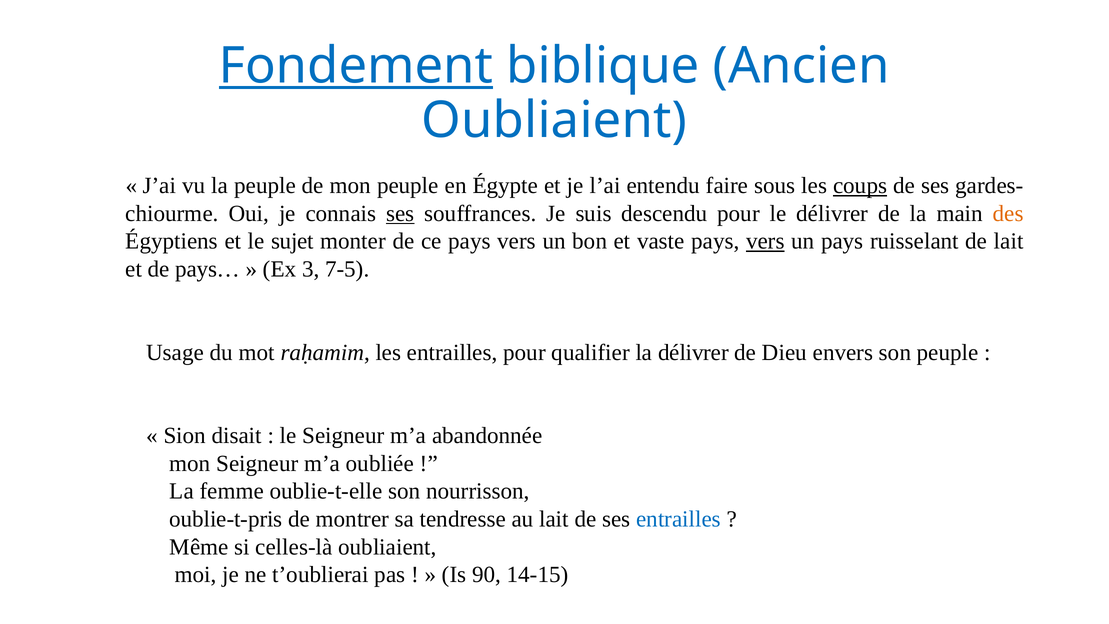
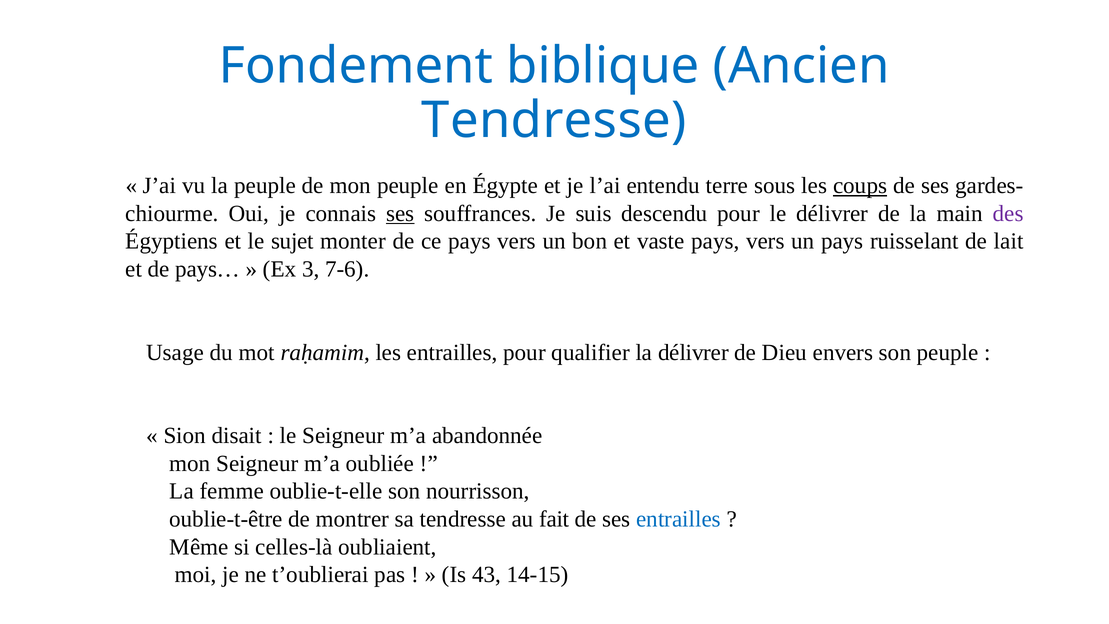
Fondement underline: present -> none
Oubliaient at (554, 121): Oubliaient -> Tendresse
faire: faire -> terre
des colour: orange -> purple
vers at (765, 241) underline: present -> none
7-5: 7-5 -> 7-6
oublie-t-pris: oublie-t-pris -> oublie-t-être
au lait: lait -> fait
90: 90 -> 43
